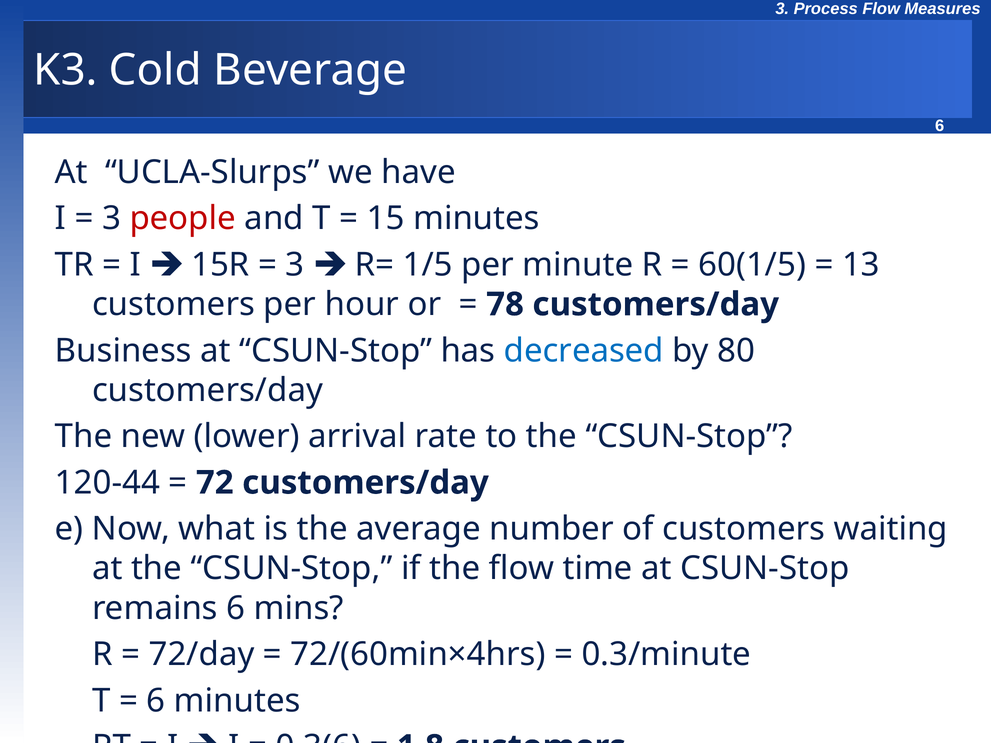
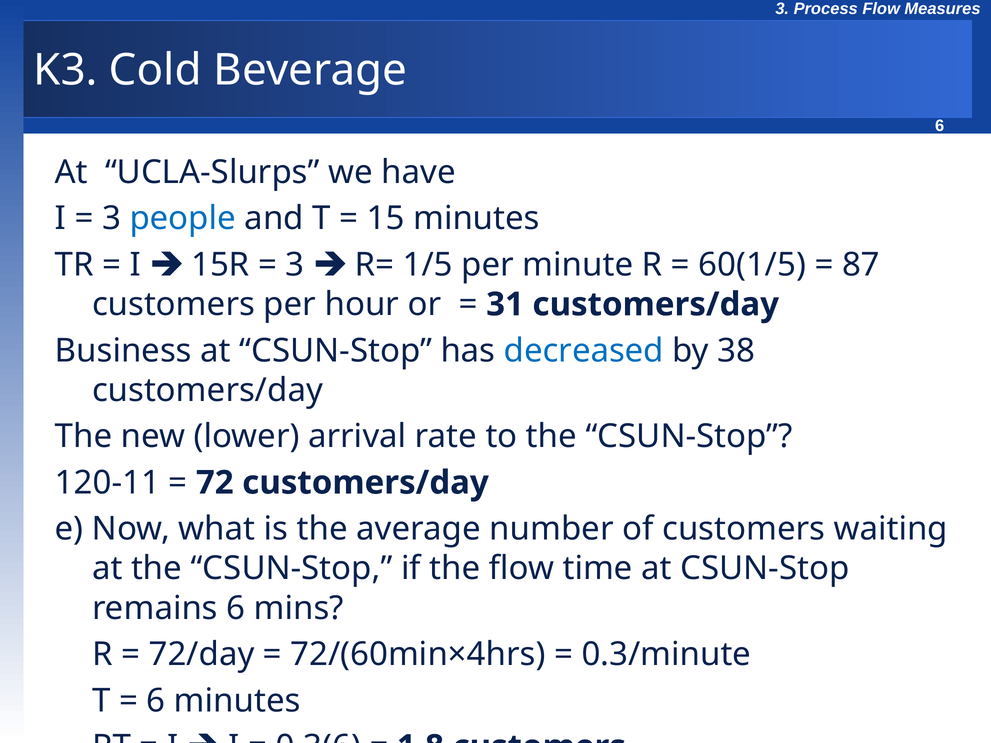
people colour: red -> blue
13: 13 -> 87
78: 78 -> 31
80: 80 -> 38
120-44: 120-44 -> 120-11
